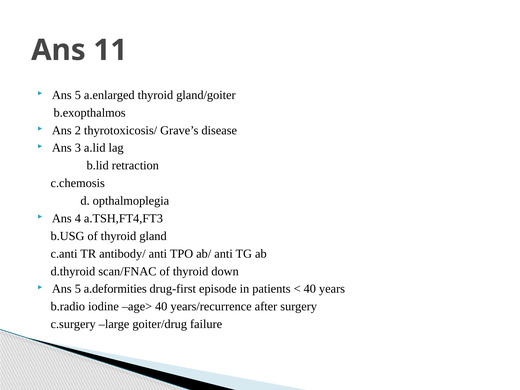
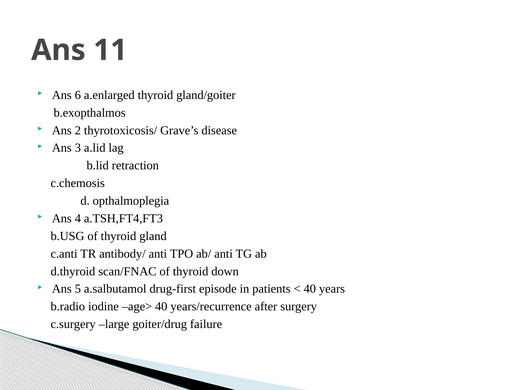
5 at (78, 95): 5 -> 6
a.deformities: a.deformities -> a.salbutamol
